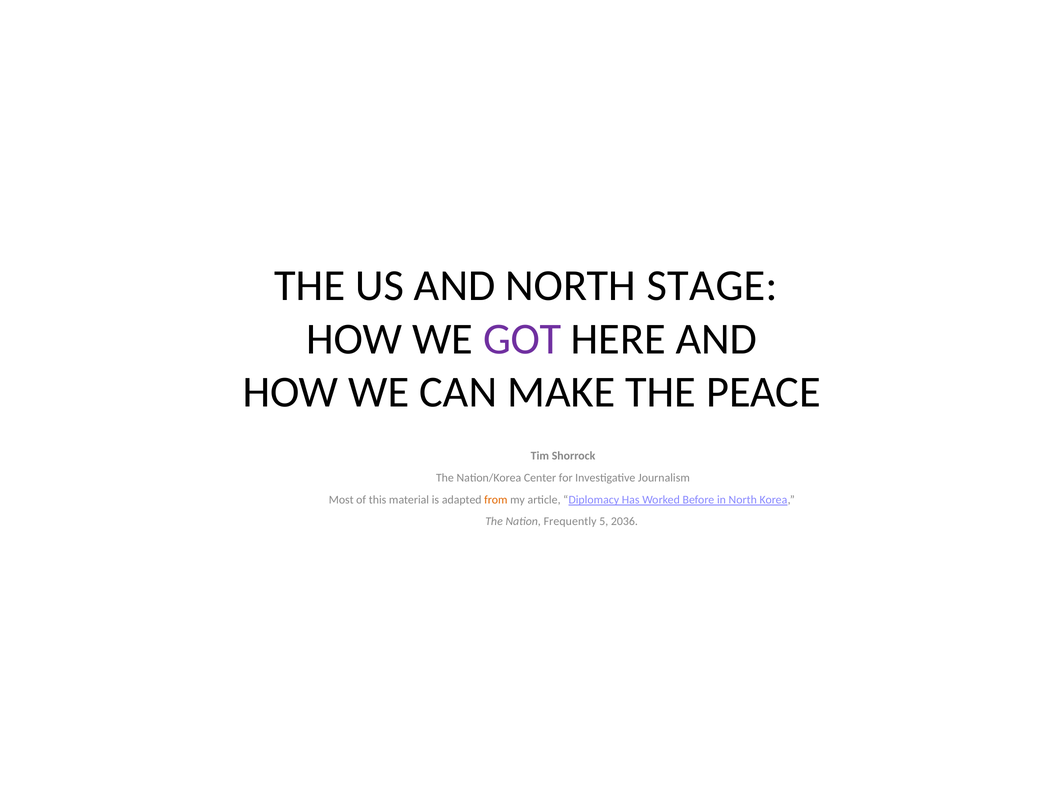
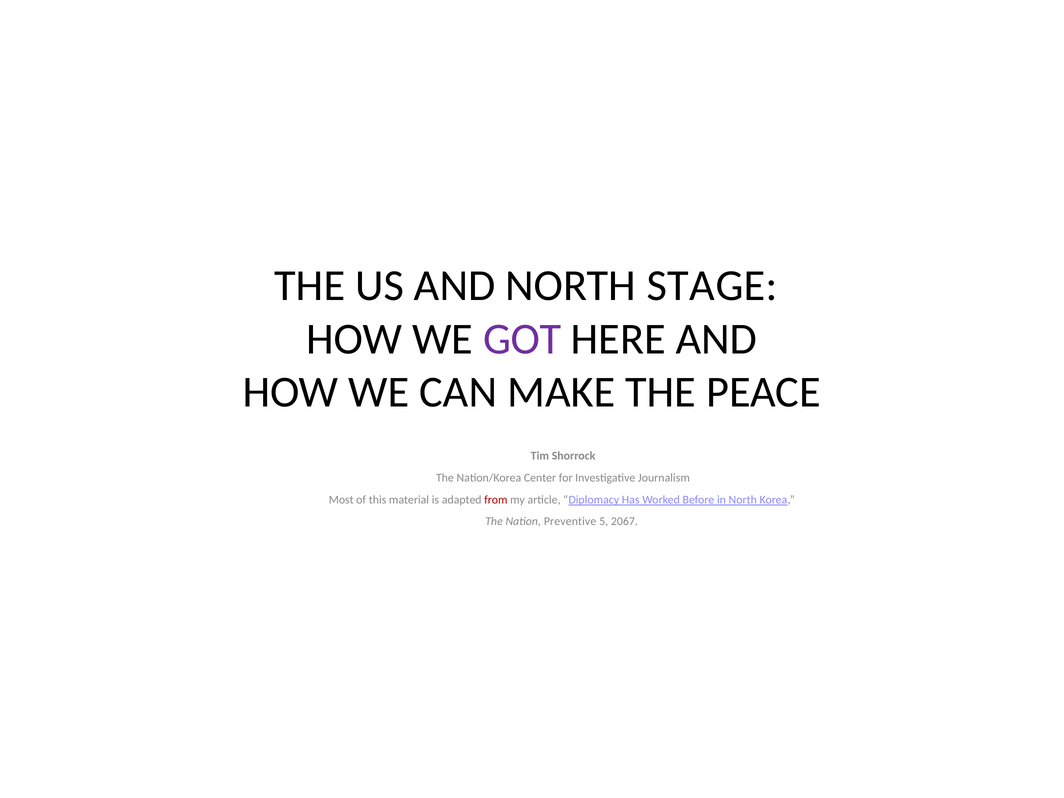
from colour: orange -> red
Frequently: Frequently -> Preventive
2036: 2036 -> 2067
